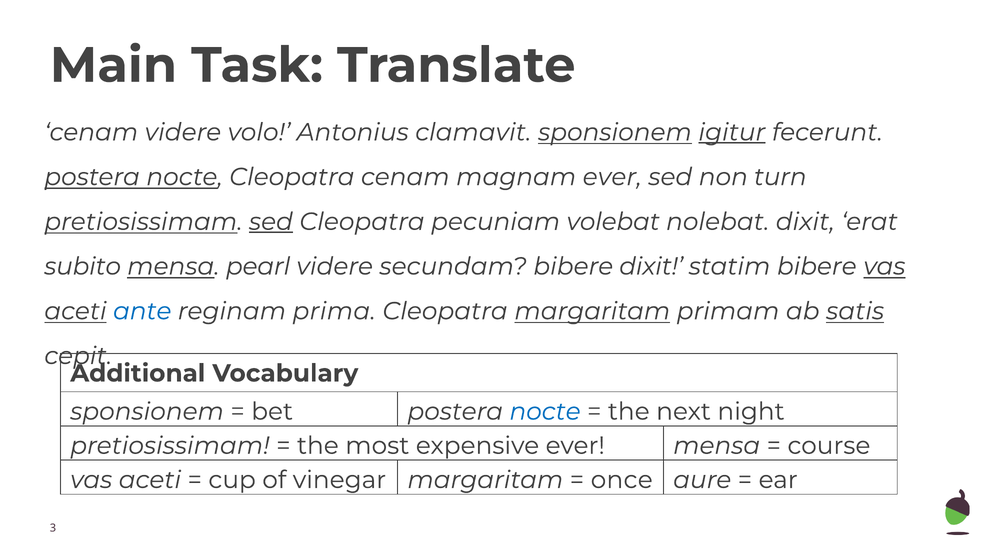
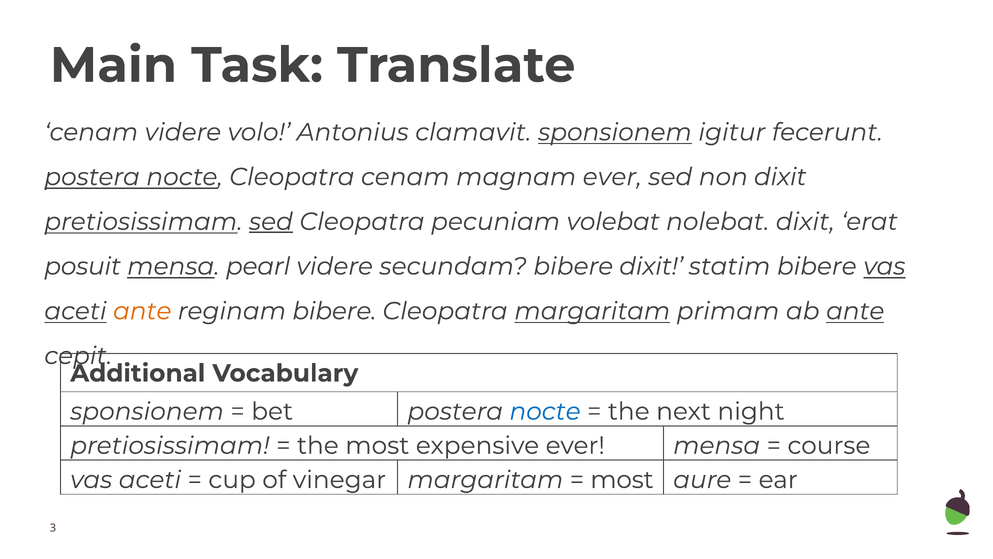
igitur underline: present -> none
non turn: turn -> dixit
subito: subito -> posuit
ante at (142, 311) colour: blue -> orange
reginam prima: prima -> bibere
ab satis: satis -> ante
once at (622, 479): once -> most
